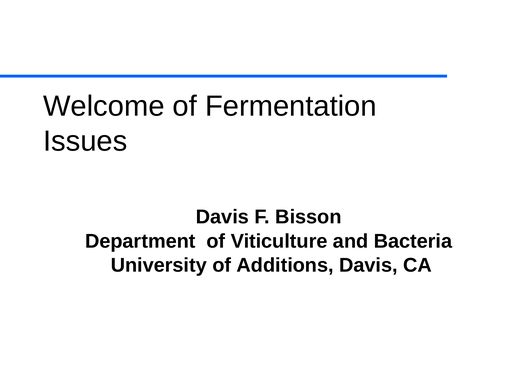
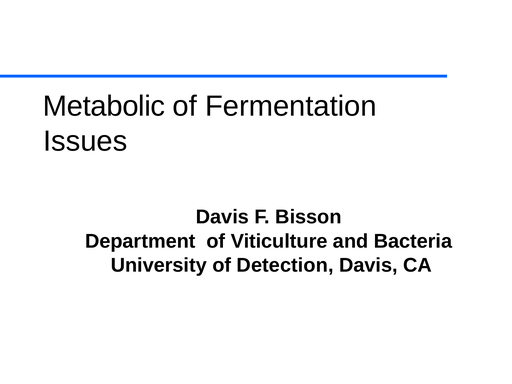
Welcome: Welcome -> Metabolic
Additions: Additions -> Detection
